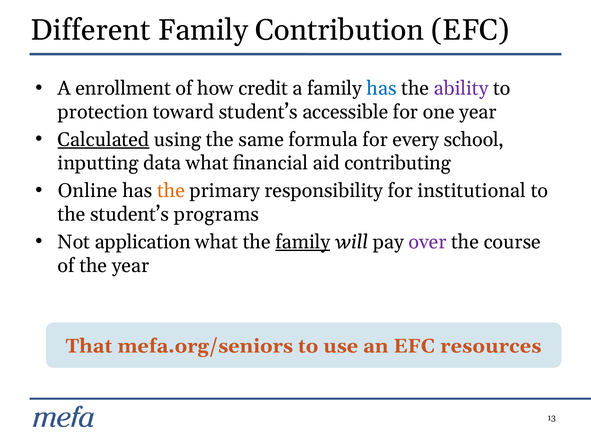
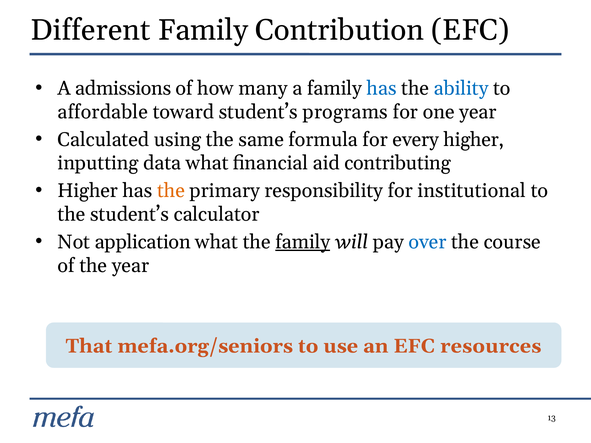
enrollment: enrollment -> admissions
credit: credit -> many
ability colour: purple -> blue
protection: protection -> affordable
accessible: accessible -> programs
Calculated underline: present -> none
every school: school -> higher
Online at (88, 191): Online -> Higher
programs: programs -> calculator
over colour: purple -> blue
